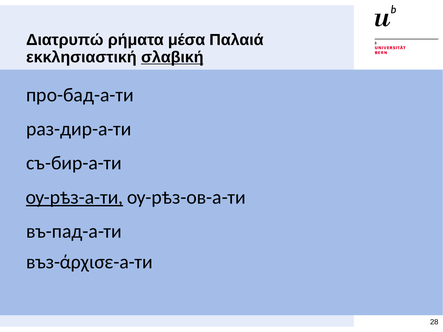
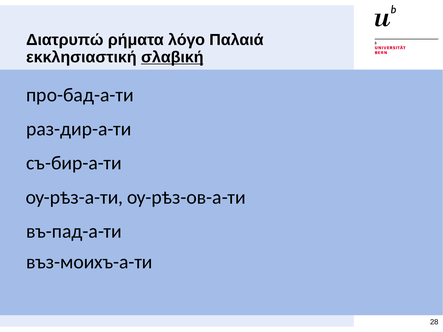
μέσα: μέσα -> λόγο
ѹ-рѣз-а-ти underline: present -> none
въз-άρχισε-а-ти: въз-άρχισε-а-ти -> въз-моихъ-а-ти
